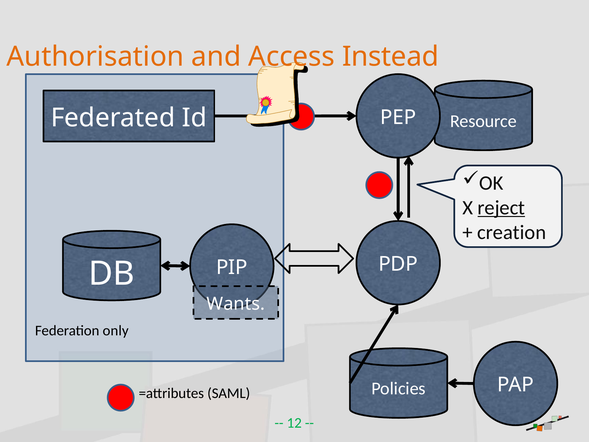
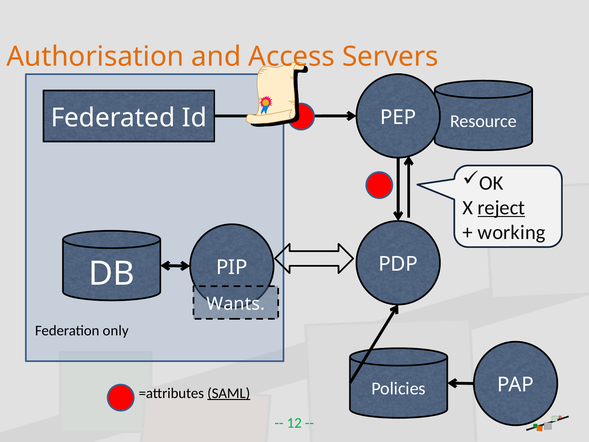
Instead: Instead -> Servers
creation: creation -> working
SAML underline: none -> present
